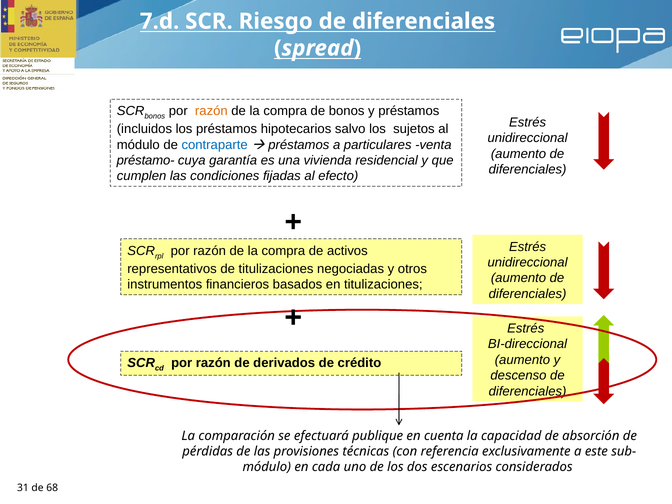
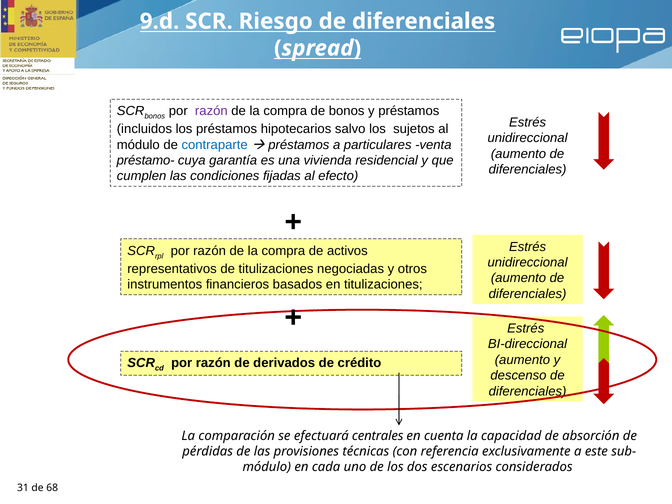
7.d: 7.d -> 9.d
razón at (211, 111) colour: orange -> purple
publique: publique -> centrales
